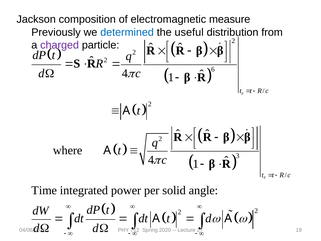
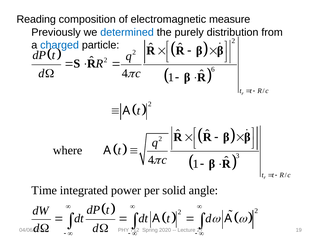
Jackson: Jackson -> Reading
useful: useful -> purely
charged colour: purple -> blue
